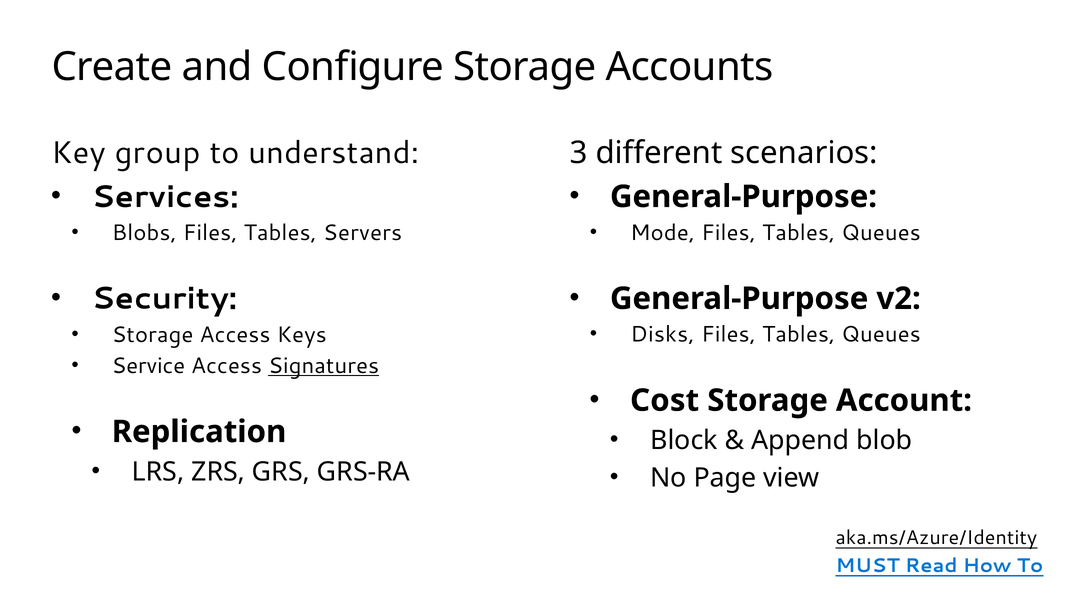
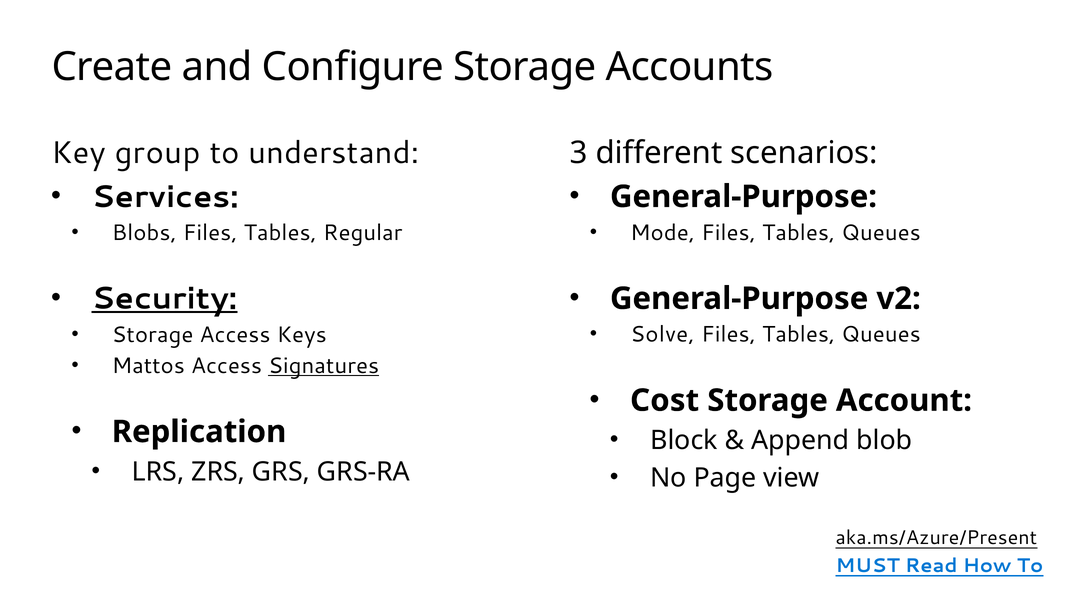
Servers: Servers -> Regular
Security underline: none -> present
Disks: Disks -> Solve
Service: Service -> Mattos
aka.ms/Azure/Identity: aka.ms/Azure/Identity -> aka.ms/Azure/Present
